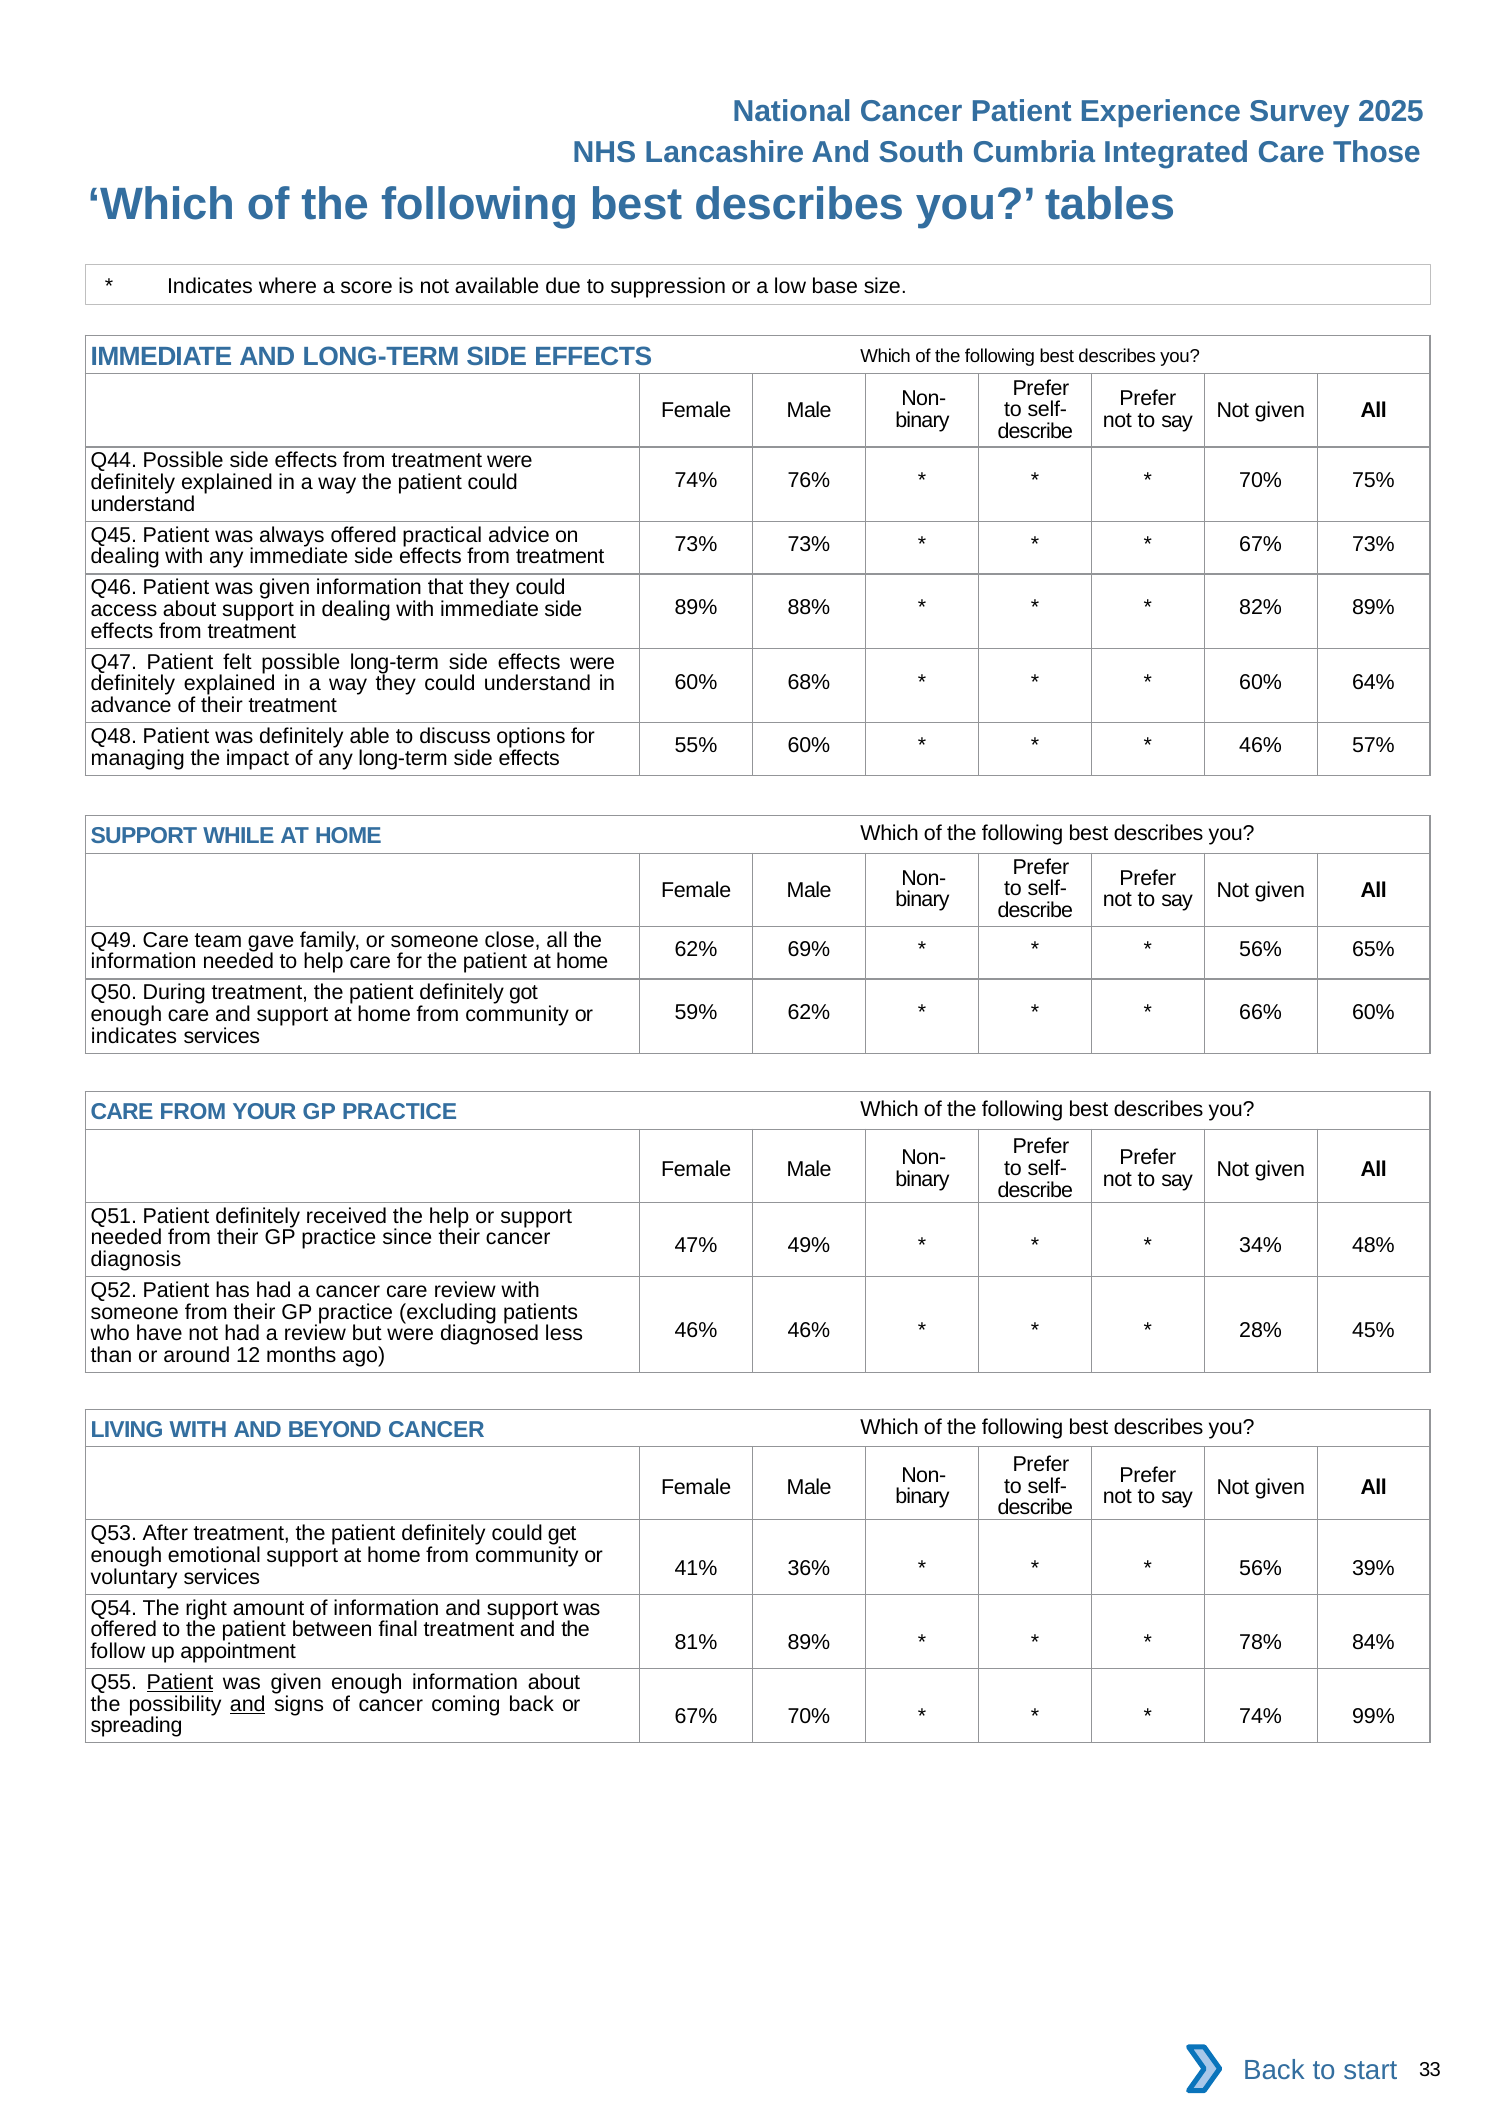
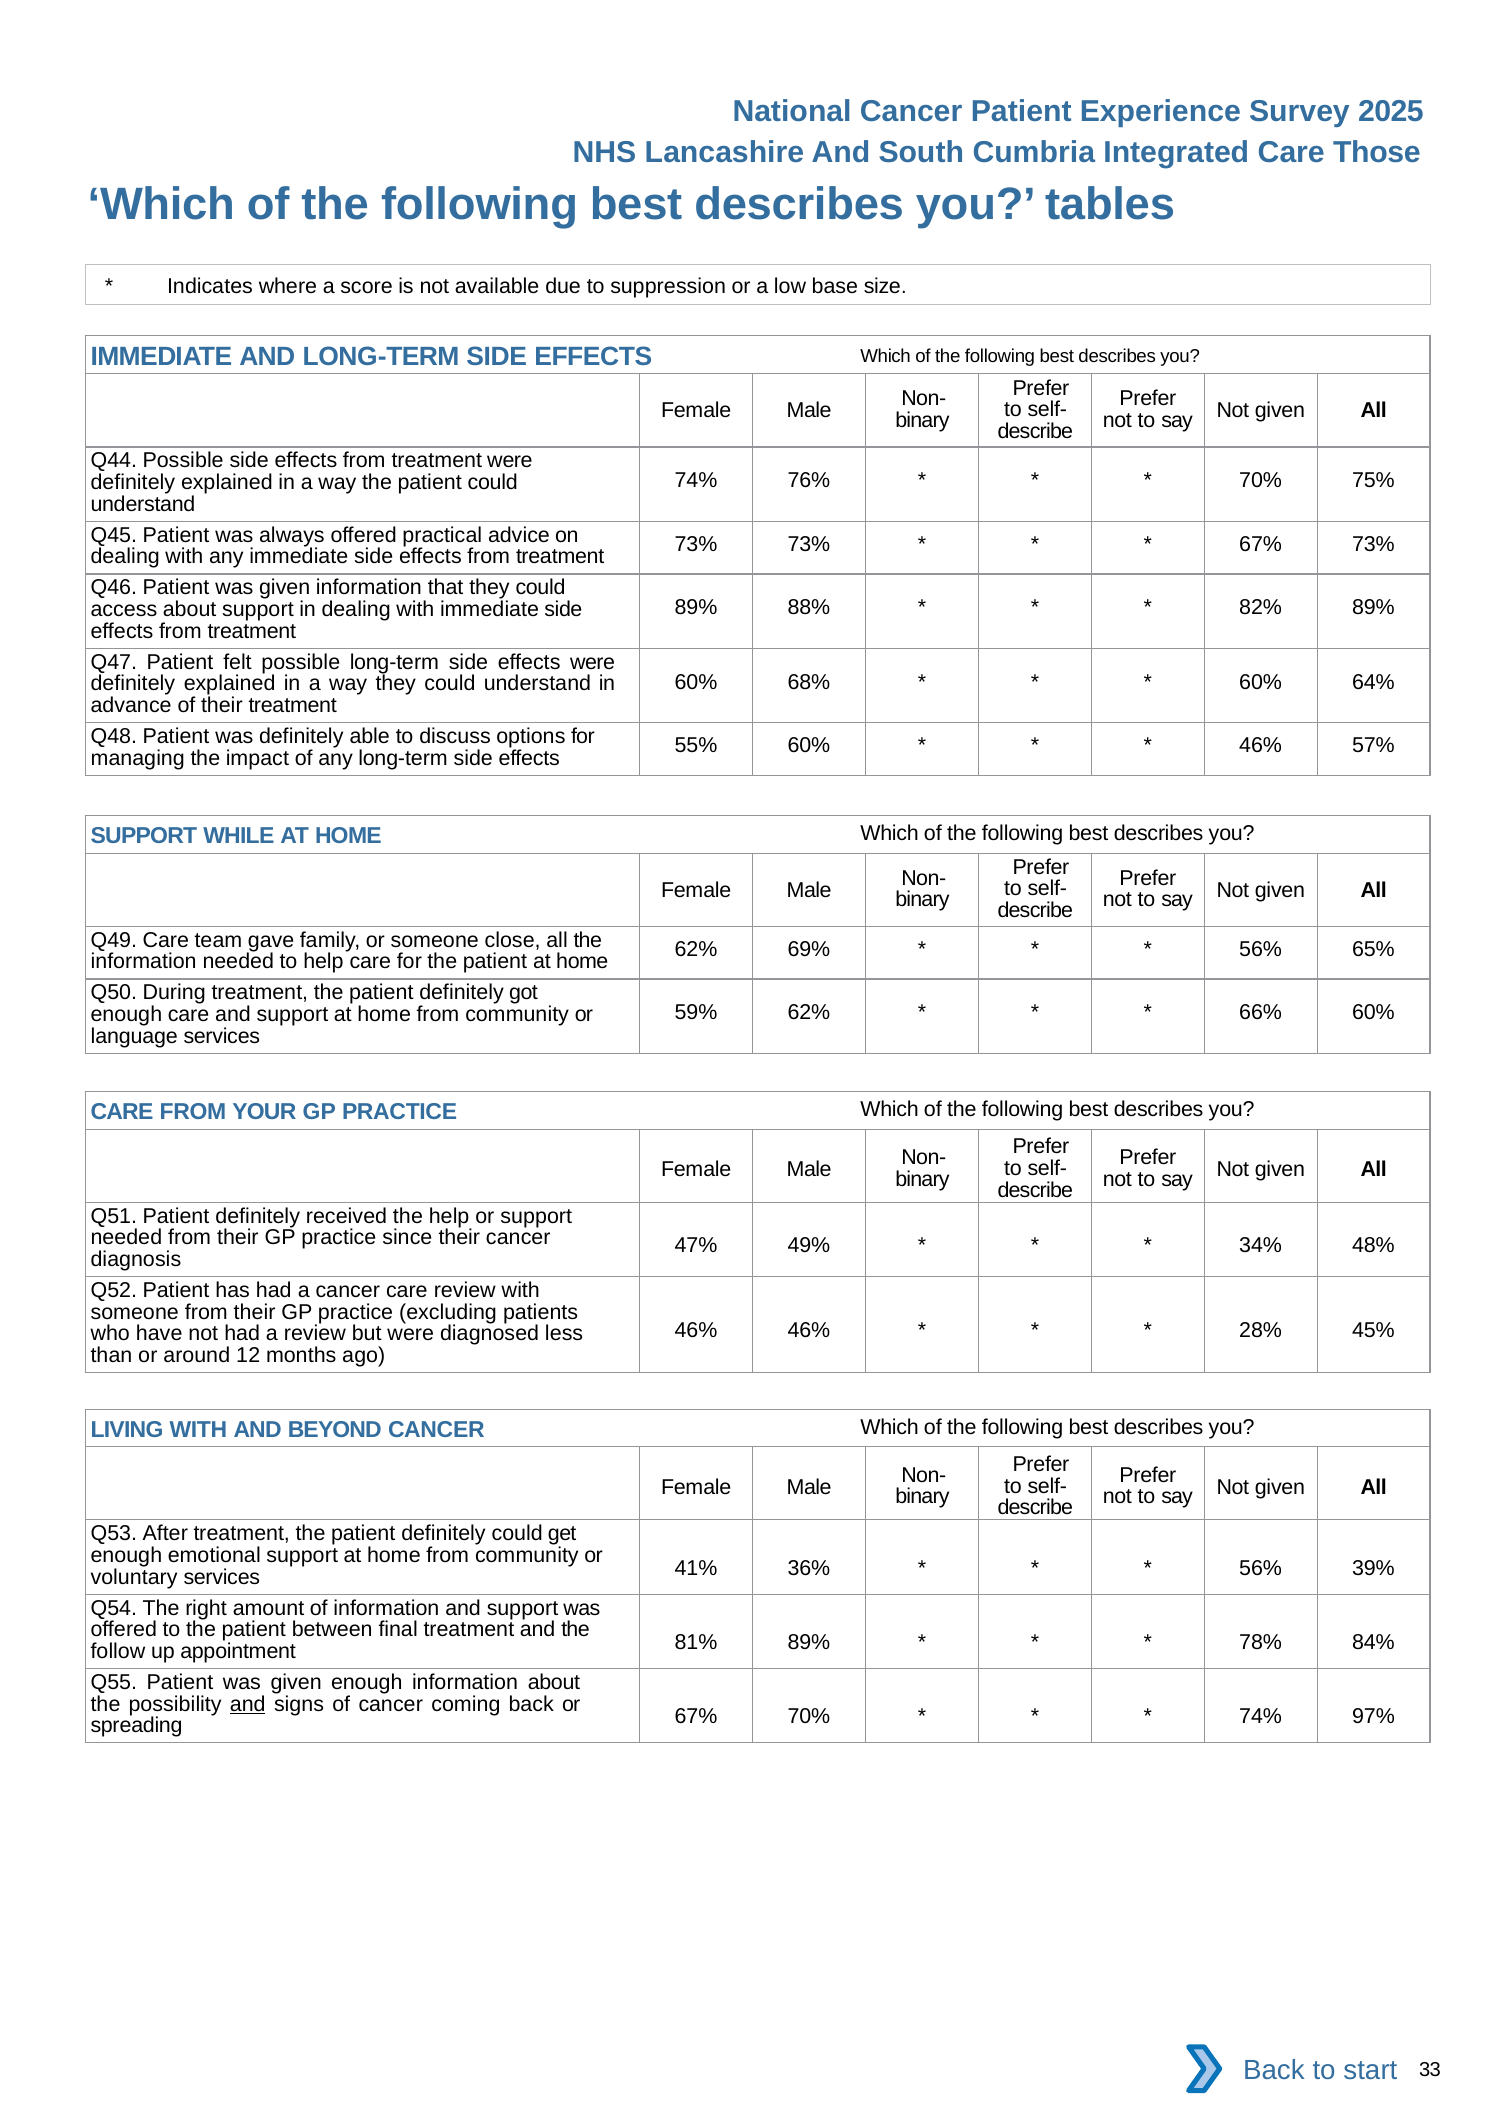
indicates at (134, 1036): indicates -> language
Patient at (180, 1682) underline: present -> none
99%: 99% -> 97%
